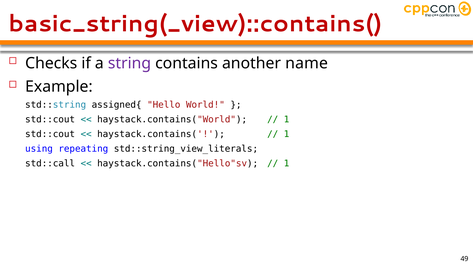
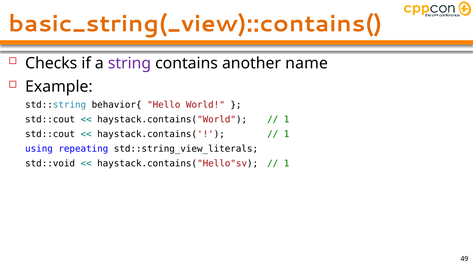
basic_string(_view)::contains( colour: red -> orange
assigned{: assigned{ -> behavior{
std::call: std::call -> std::void
